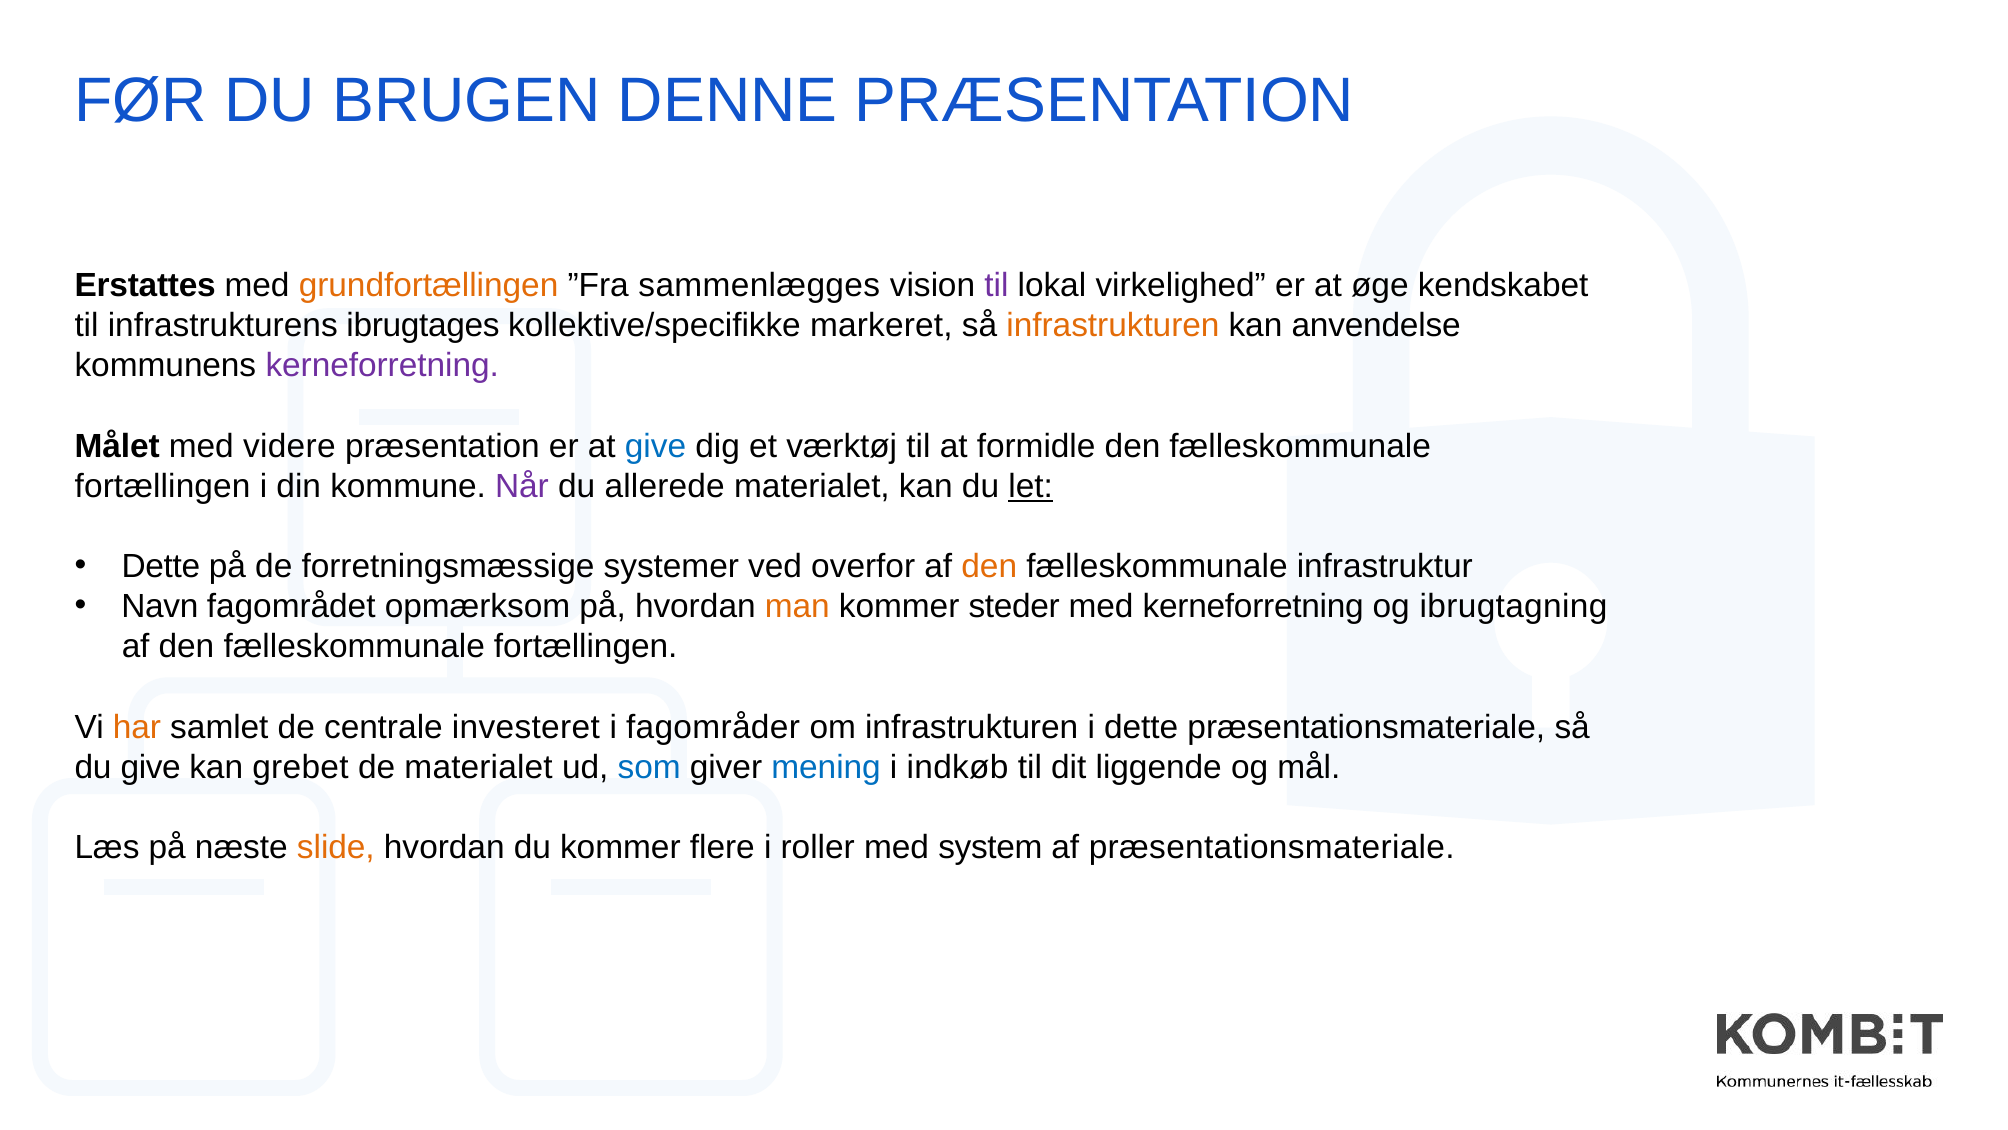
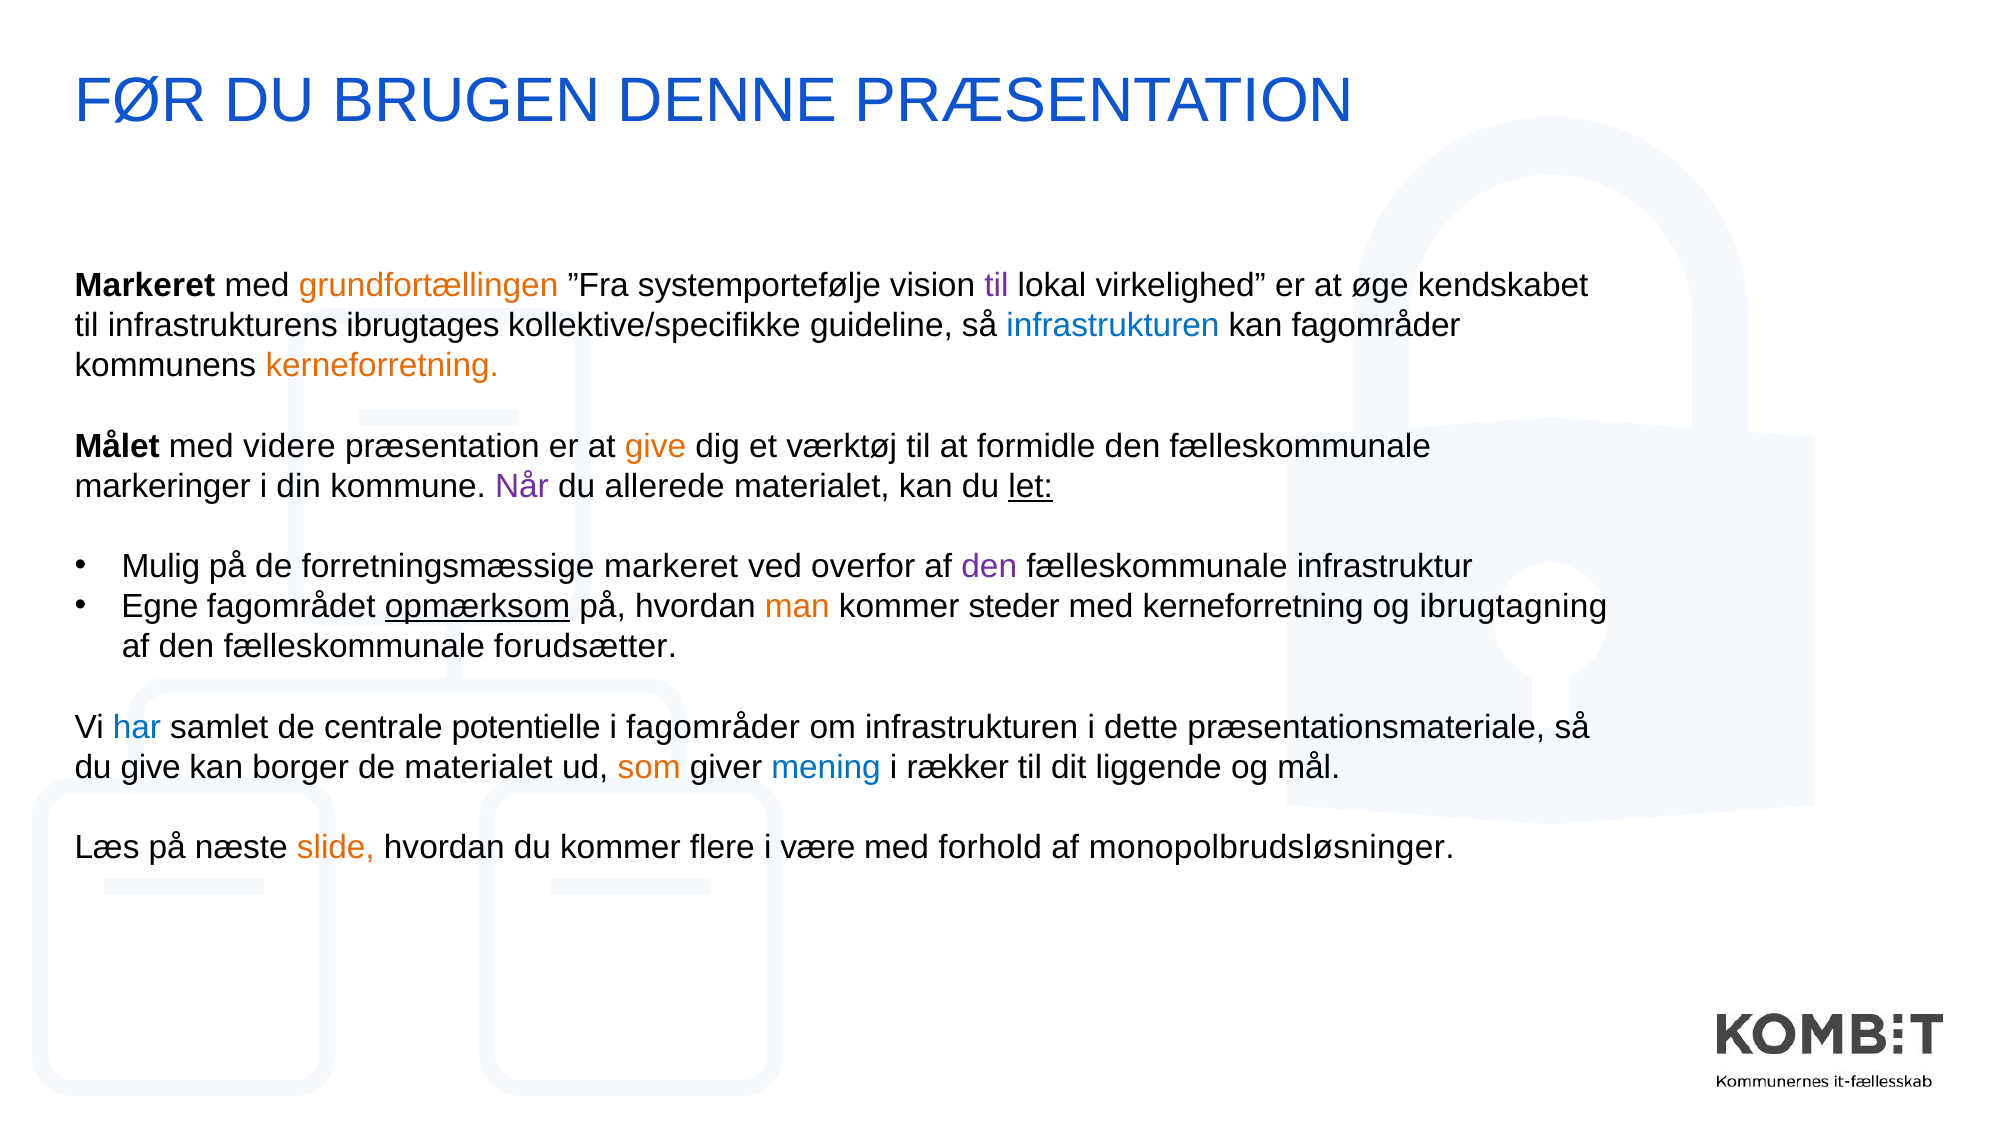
Erstattes at (145, 285): Erstattes -> Markeret
sammenlægges: sammenlægges -> systemportefølje
markeret: markeret -> guideline
infrastrukturen at (1113, 325) colour: orange -> blue
kan anvendelse: anvendelse -> fagområder
kerneforretning at (382, 366) colour: purple -> orange
give at (656, 446) colour: blue -> orange
fortællingen at (163, 486): fortællingen -> markeringer
Dette at (161, 566): Dette -> Mulig
forretningsmæssige systemer: systemer -> markeret
den at (989, 566) colour: orange -> purple
Navn: Navn -> Egne
opmærksom underline: none -> present
af den fælleskommunale fortællingen: fortællingen -> forudsætter
har colour: orange -> blue
investeret: investeret -> potentielle
grebet: grebet -> borger
som colour: blue -> orange
indkøb: indkøb -> rækker
roller: roller -> være
system: system -> forhold
af præsentationsmateriale: præsentationsmateriale -> monopolbrudsløsninger
